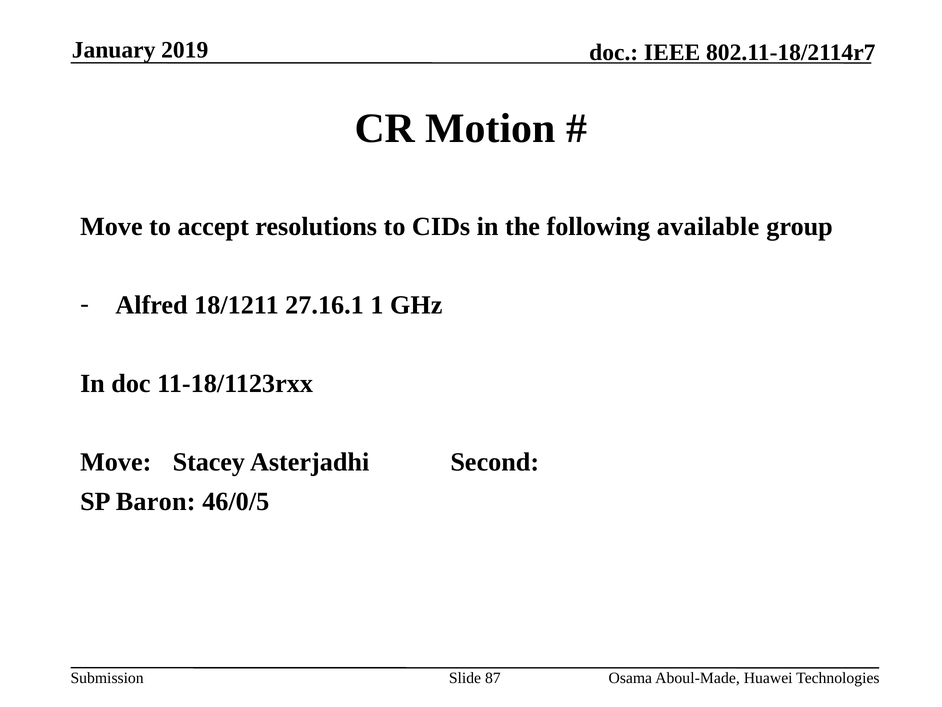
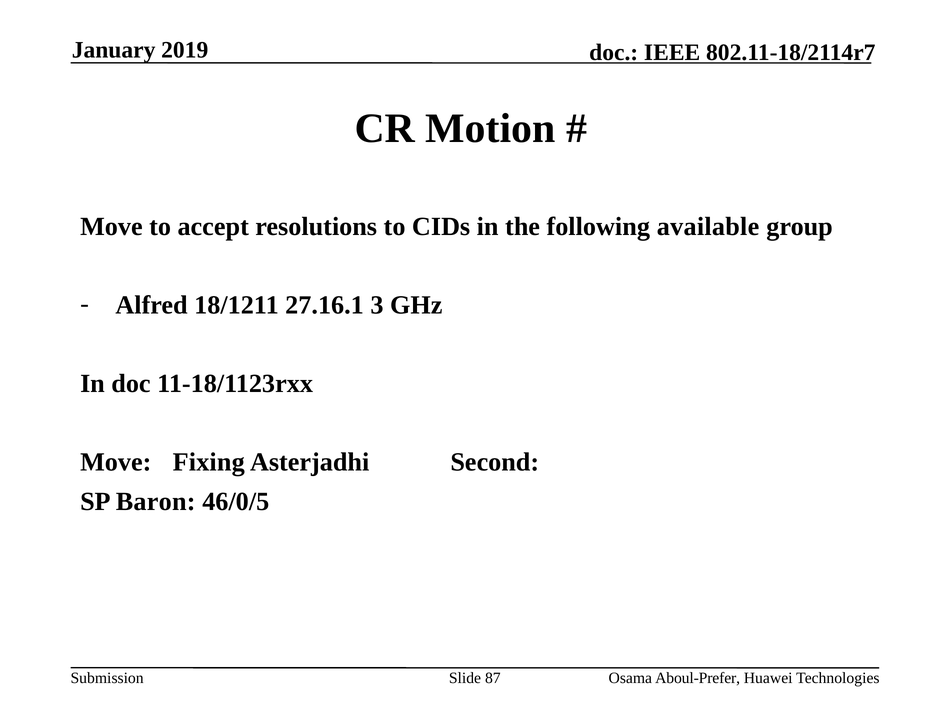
1: 1 -> 3
Stacey: Stacey -> Fixing
Aboul-Made: Aboul-Made -> Aboul-Prefer
